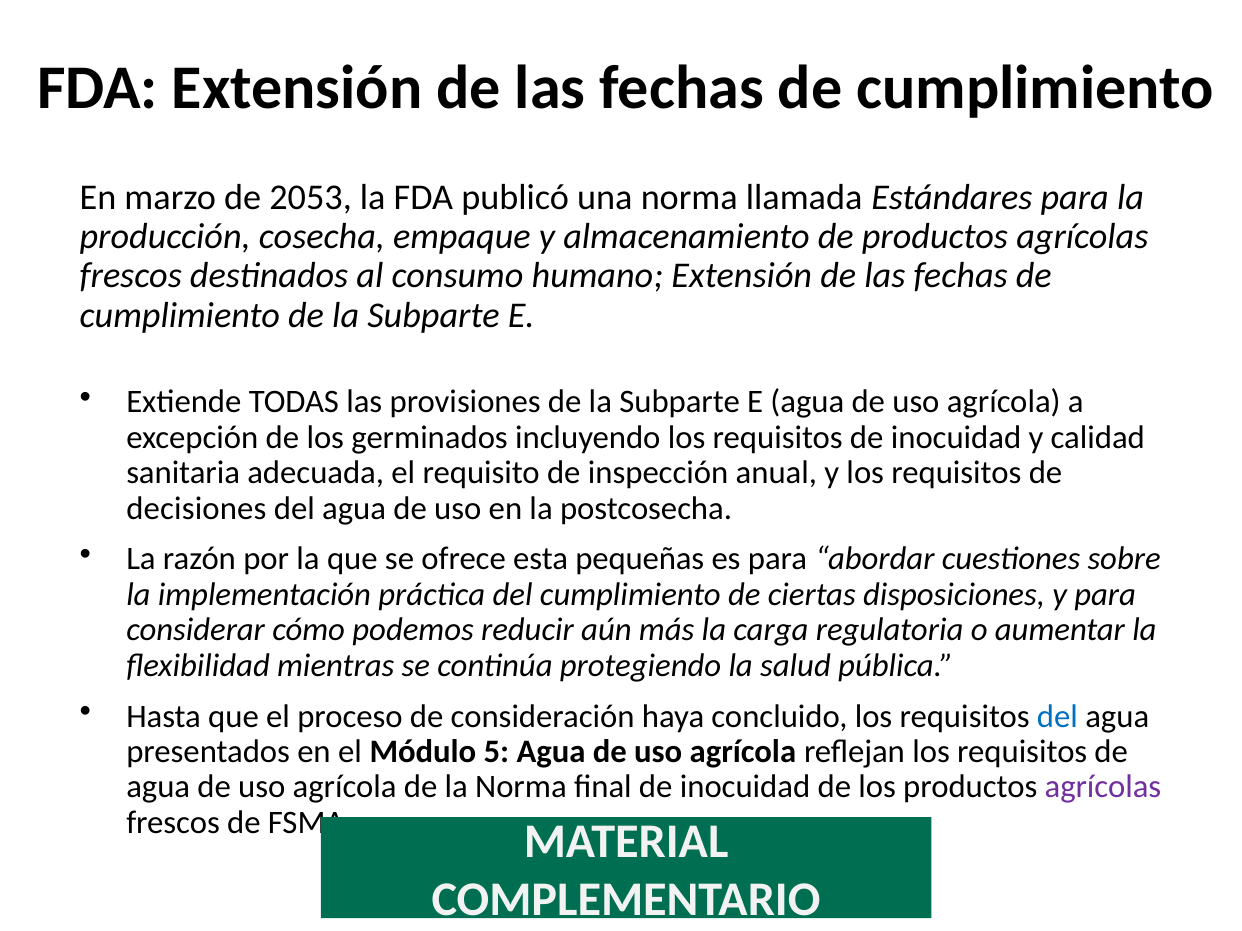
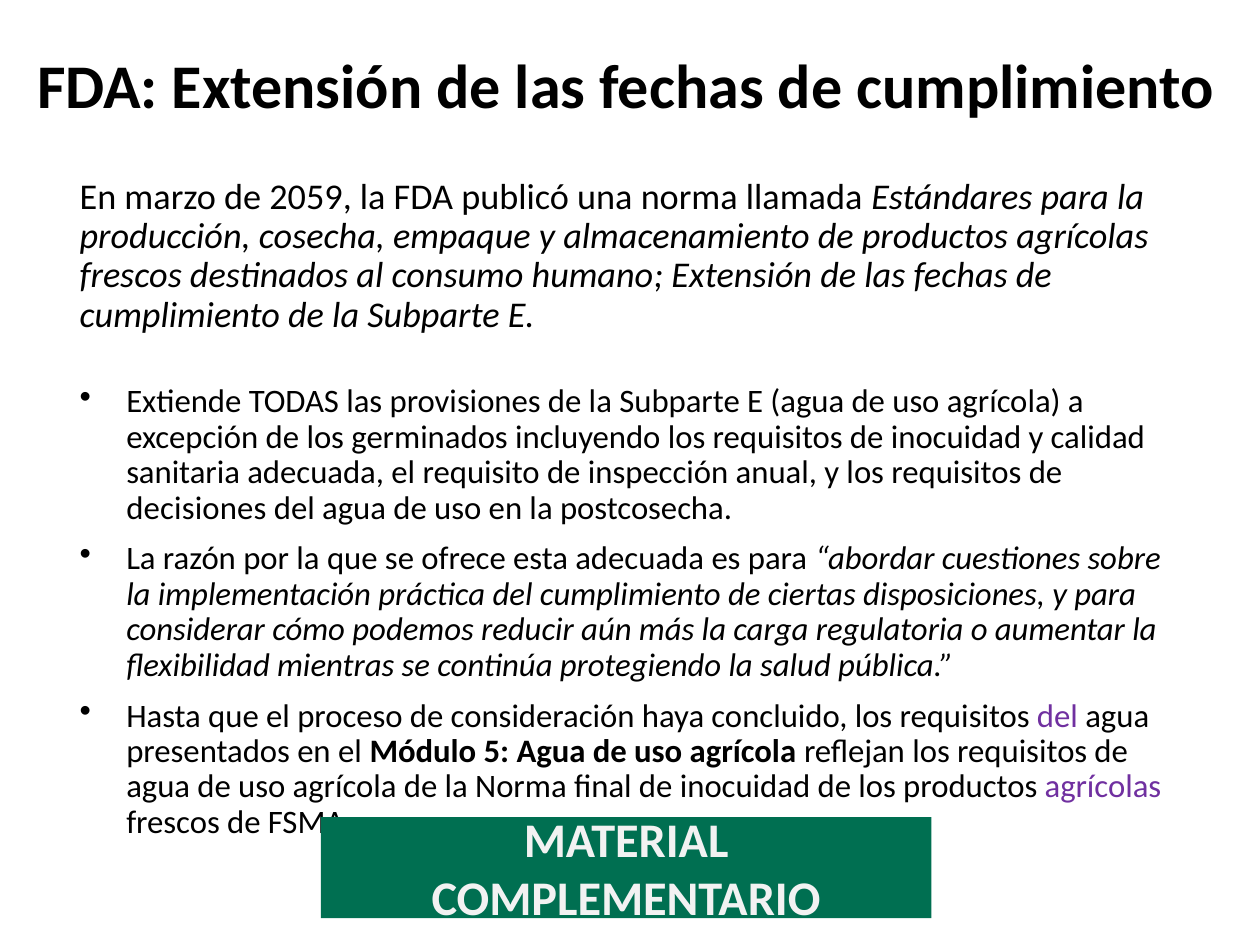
2053: 2053 -> 2059
esta pequeñas: pequeñas -> adecuada
del at (1057, 717) colour: blue -> purple
